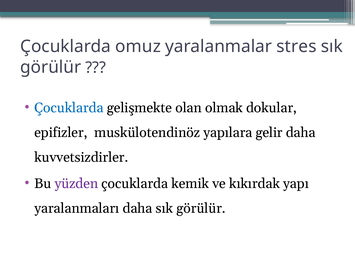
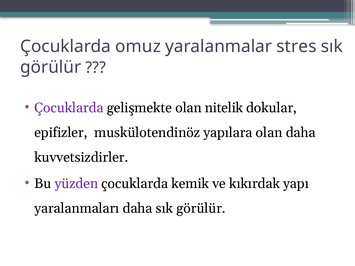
Çocuklarda at (69, 108) colour: blue -> purple
olmak: olmak -> nitelik
yapılara gelir: gelir -> olan
